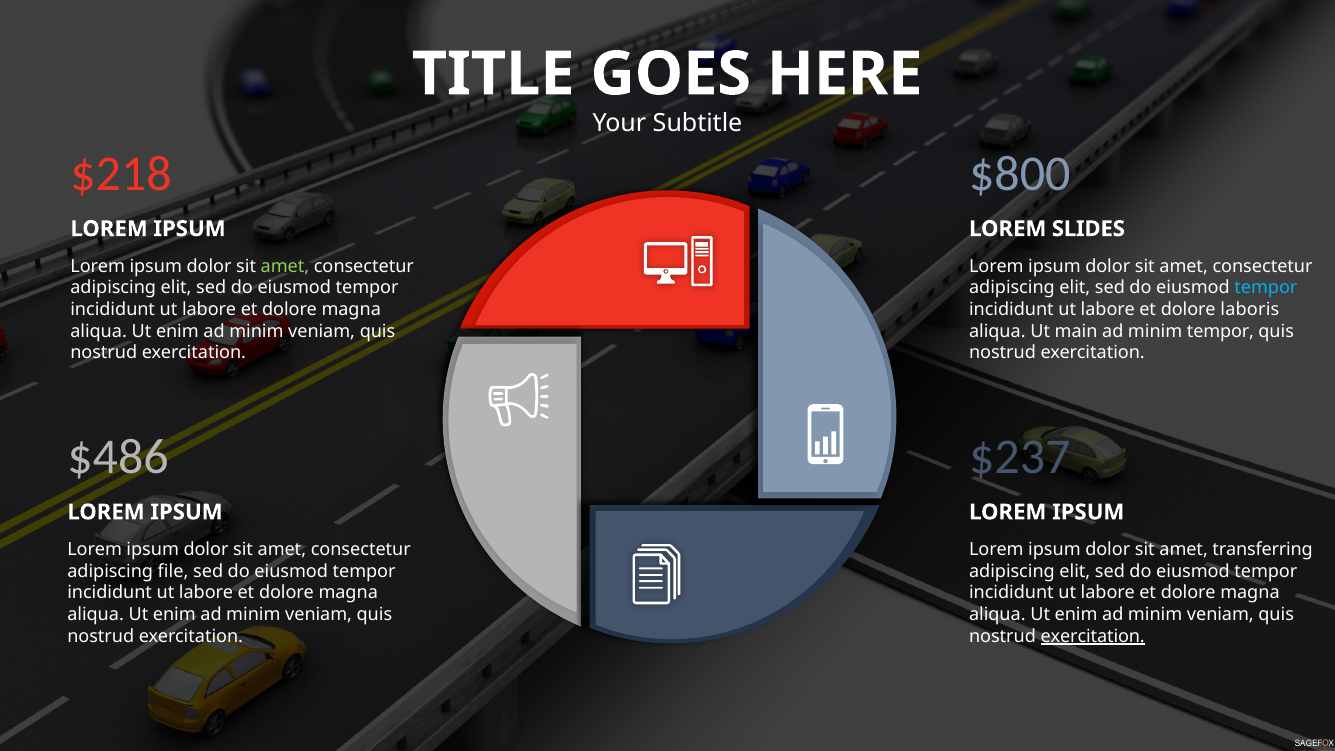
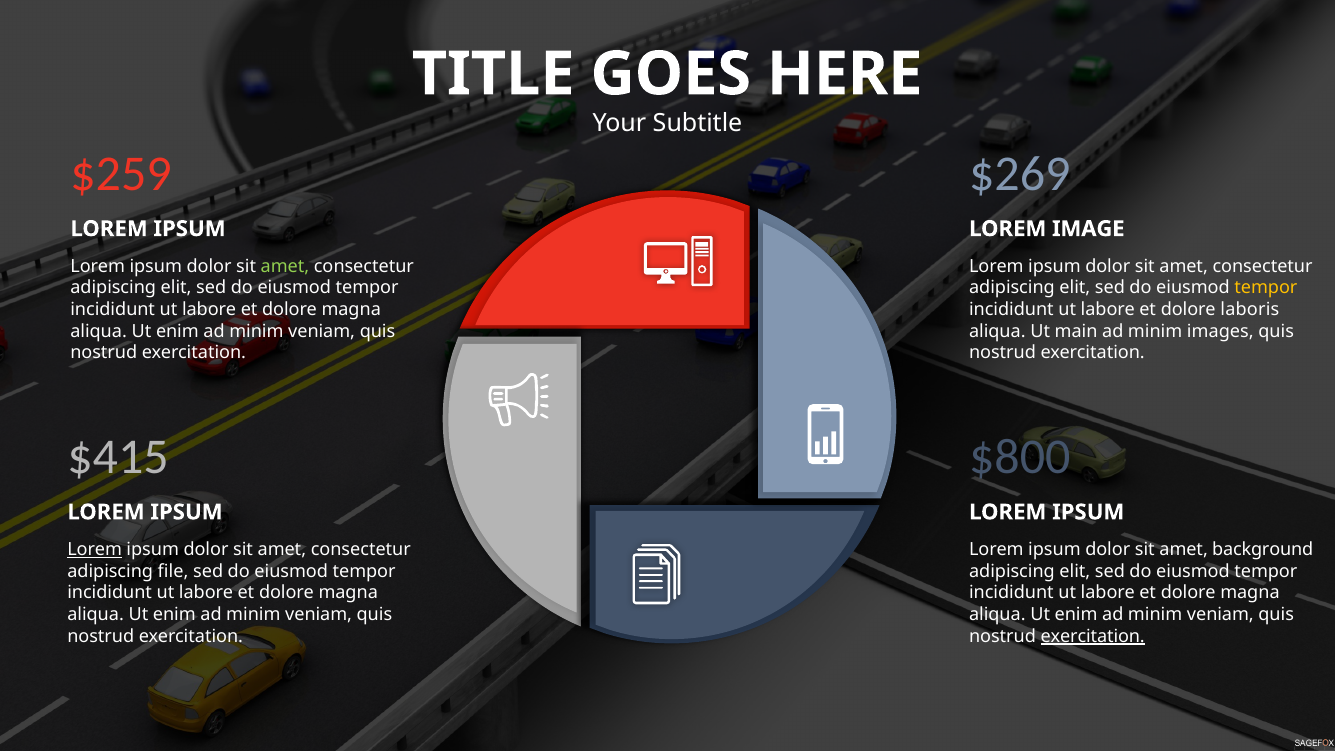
$218: $218 -> $259
$800: $800 -> $269
SLIDES: SLIDES -> IMAGE
tempor at (1266, 288) colour: light blue -> yellow
minim tempor: tempor -> images
$486: $486 -> $415
$237: $237 -> $800
Lorem at (95, 549) underline: none -> present
transferring: transferring -> background
